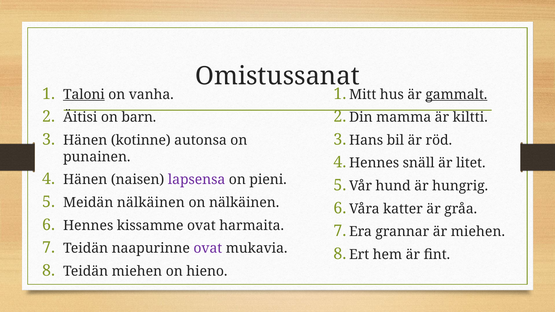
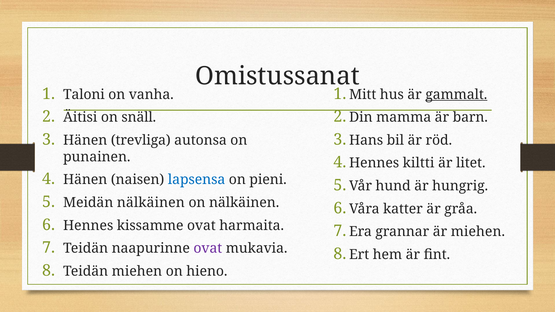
Taloni underline: present -> none
barn: barn -> snäll
kiltti: kiltti -> barn
kotinne: kotinne -> trevliga
snäll: snäll -> kiltti
lapsensa colour: purple -> blue
